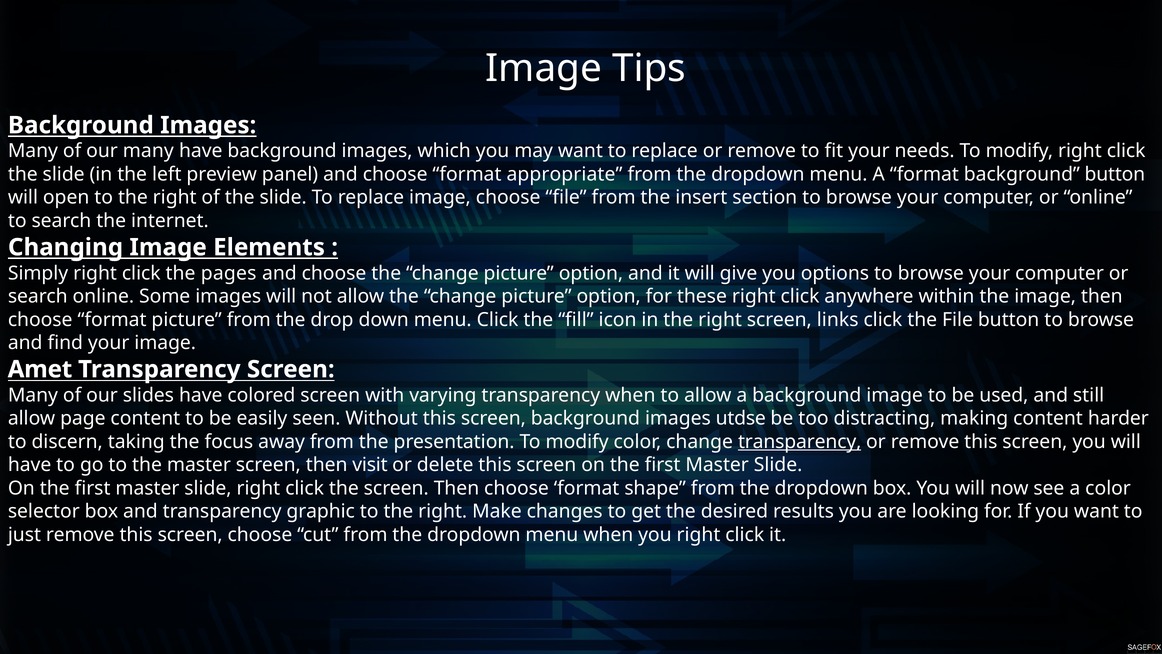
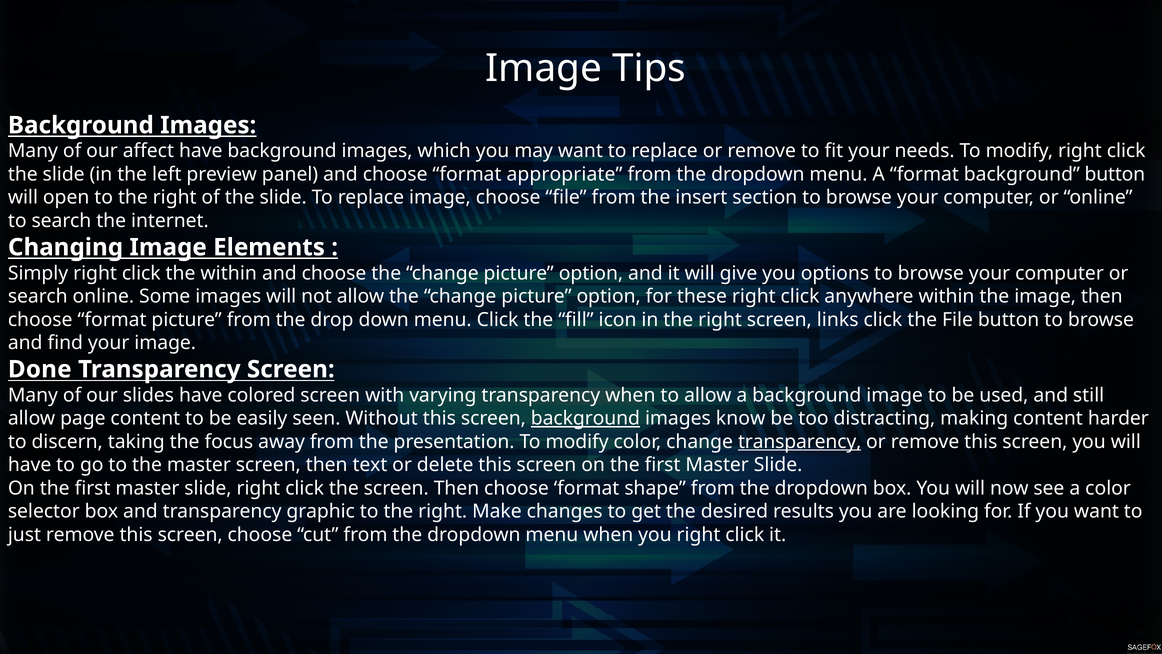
our many: many -> affect
the pages: pages -> within
Amet: Amet -> Done
background at (585, 418) underline: none -> present
utdse: utdse -> know
visit: visit -> text
